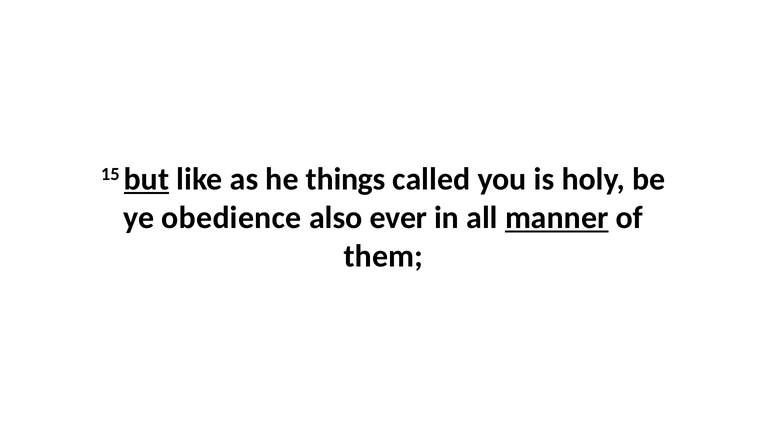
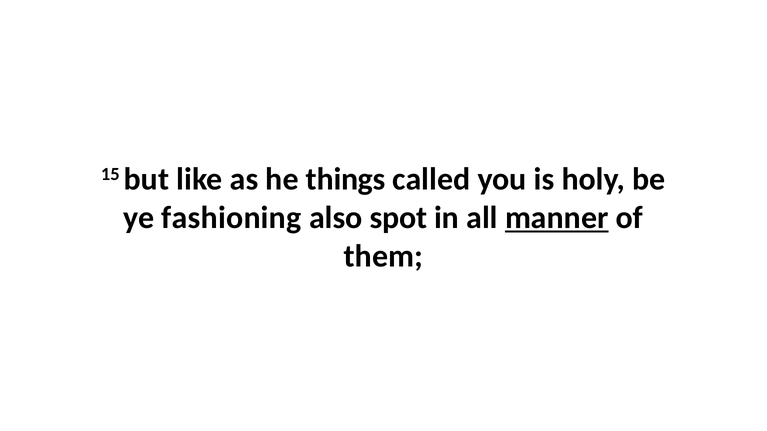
but underline: present -> none
obedience: obedience -> fashioning
ever: ever -> spot
